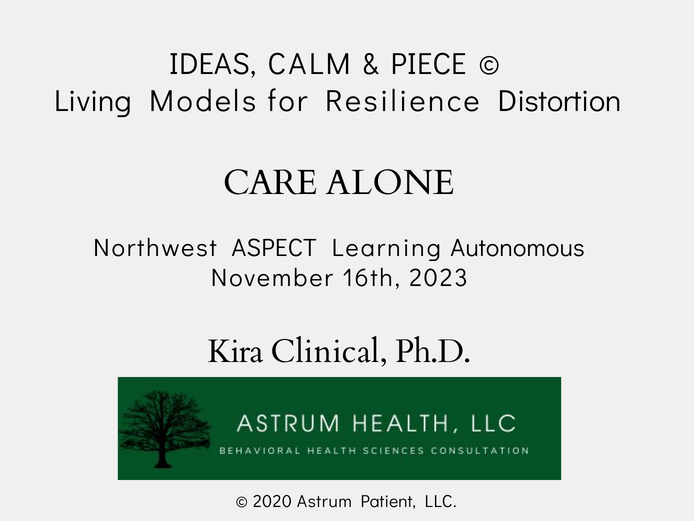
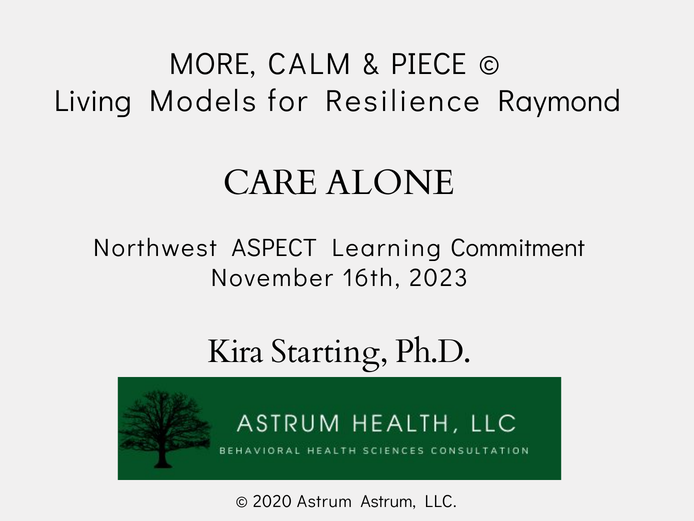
IDEAS: IDEAS -> MORE
Distortion: Distortion -> Raymond
Autonomous: Autonomous -> Commitment
Clinical: Clinical -> Starting
Astrum Patient: Patient -> Astrum
